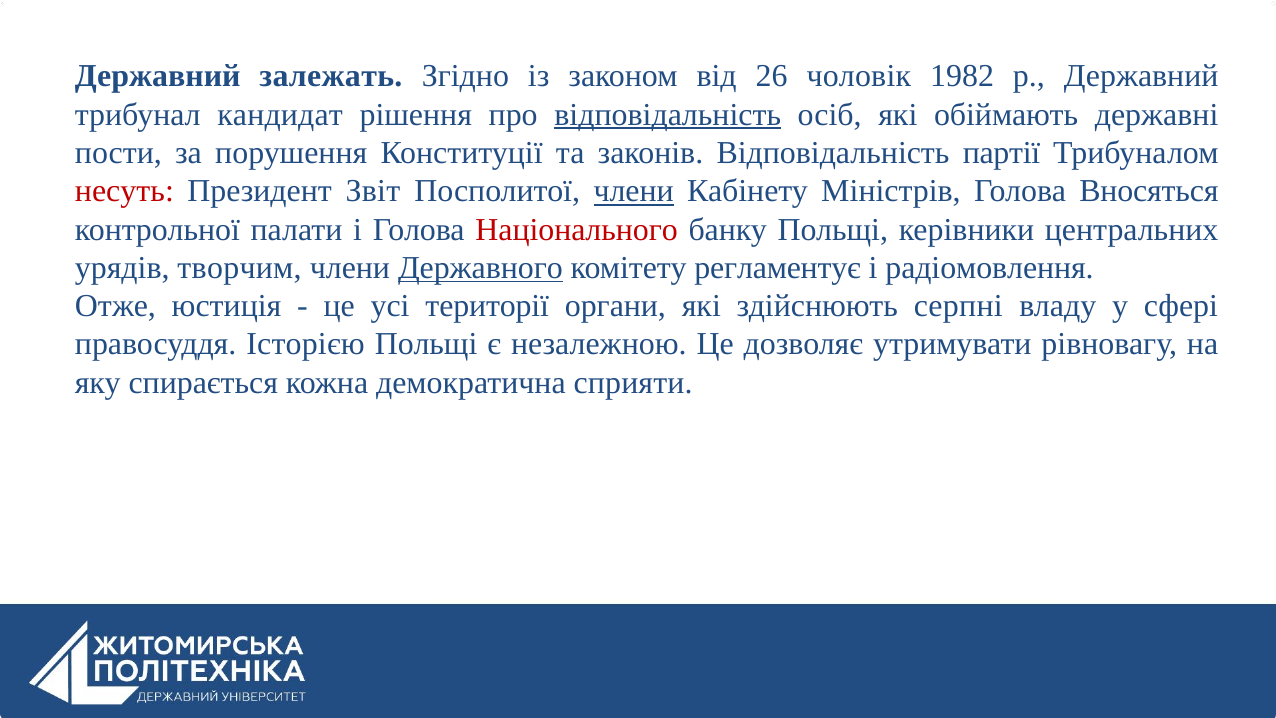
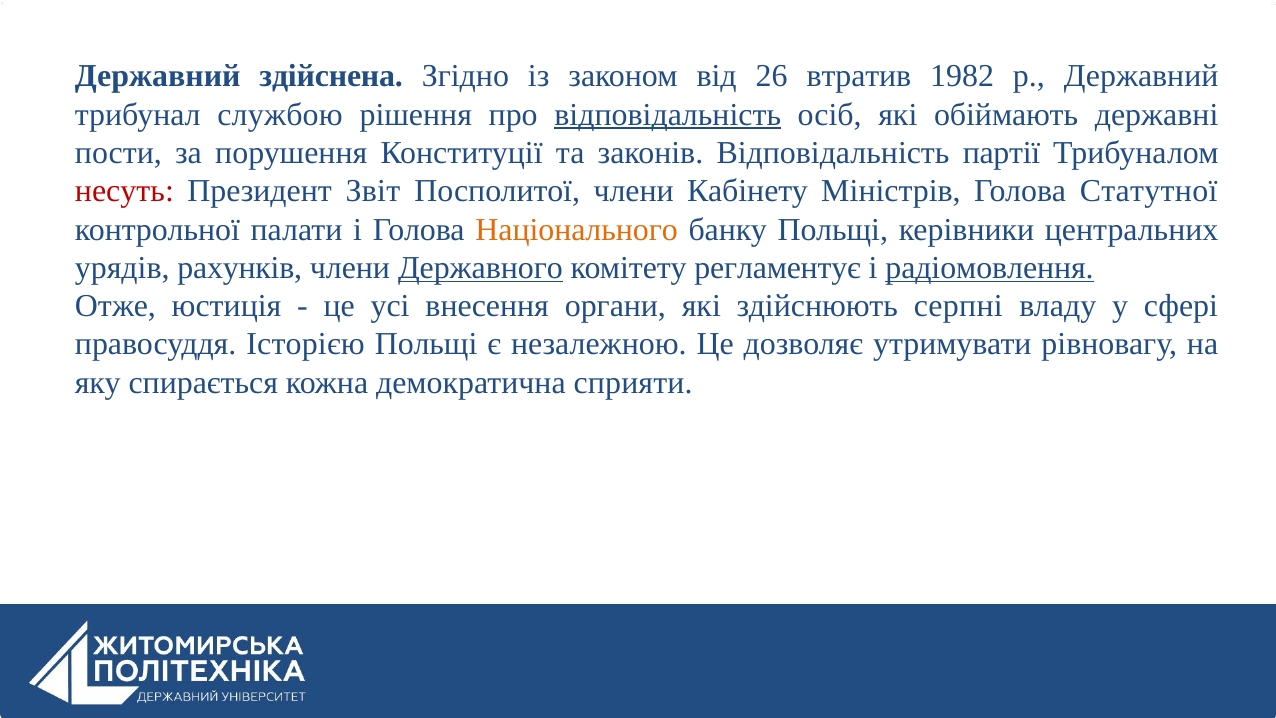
залежать: залежать -> здійснена
чоловік: чоловік -> втратив
кандидат: кандидат -> службою
члени at (634, 191) underline: present -> none
Вносяться: Вносяться -> Статутної
Національного colour: red -> orange
творчим: творчим -> рахунків
радіомовлення underline: none -> present
території: території -> внесення
